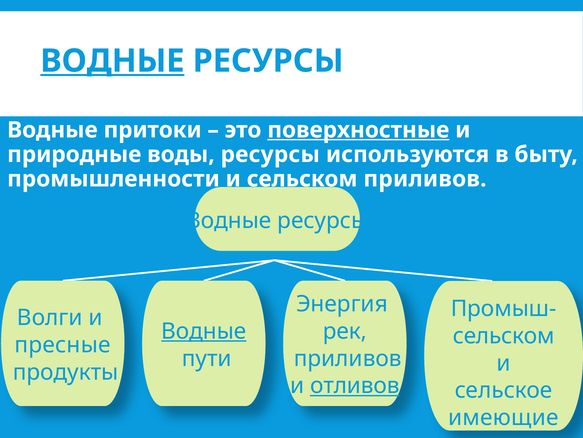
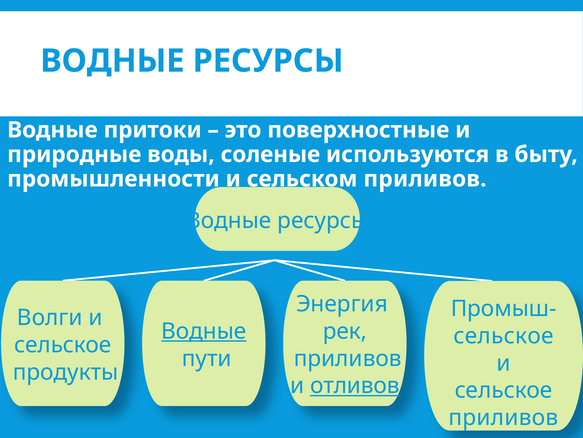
ВОДНЫЕ at (112, 61) underline: present -> none
поверхностные underline: present -> none
воды ресурсы: ресурсы -> соленые
сельском at (504, 335): сельском -> сельское
пресные at (63, 344): пресные -> сельское
имеющие at (503, 417): имеющие -> приливов
